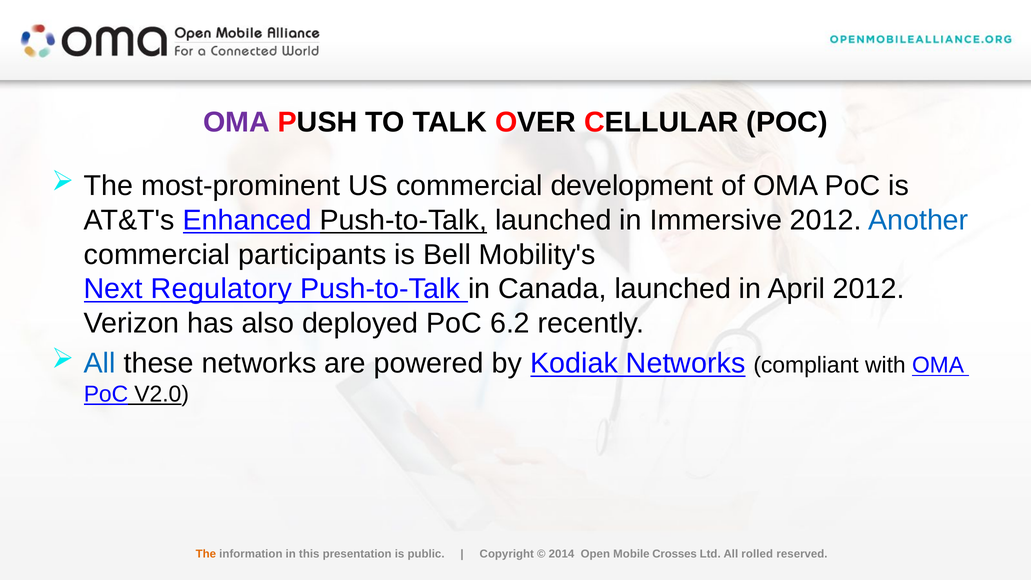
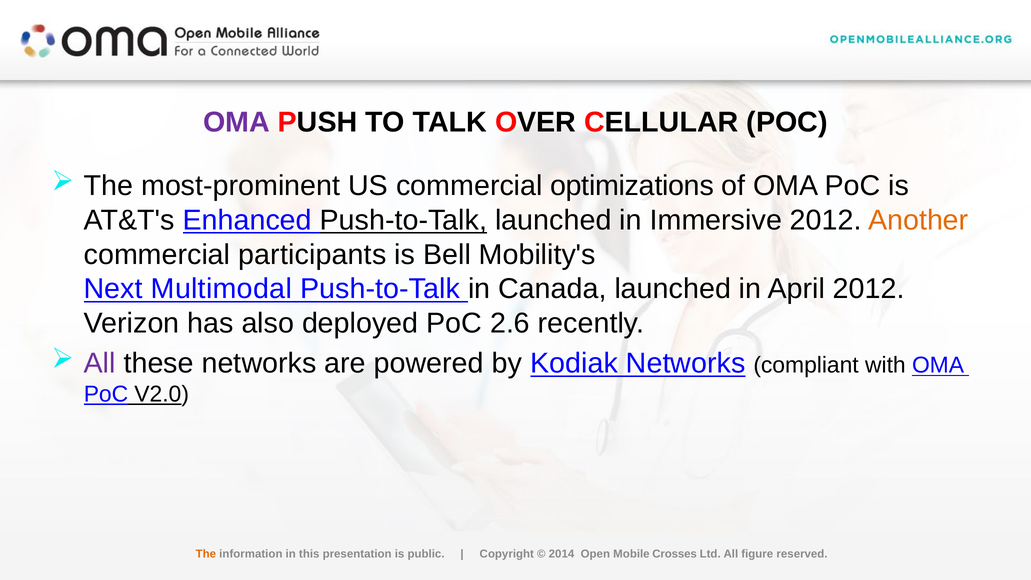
development: development -> optimizations
Another colour: blue -> orange
Regulatory: Regulatory -> Multimodal
6.2: 6.2 -> 2.6
All at (100, 363) colour: blue -> purple
rolled: rolled -> figure
